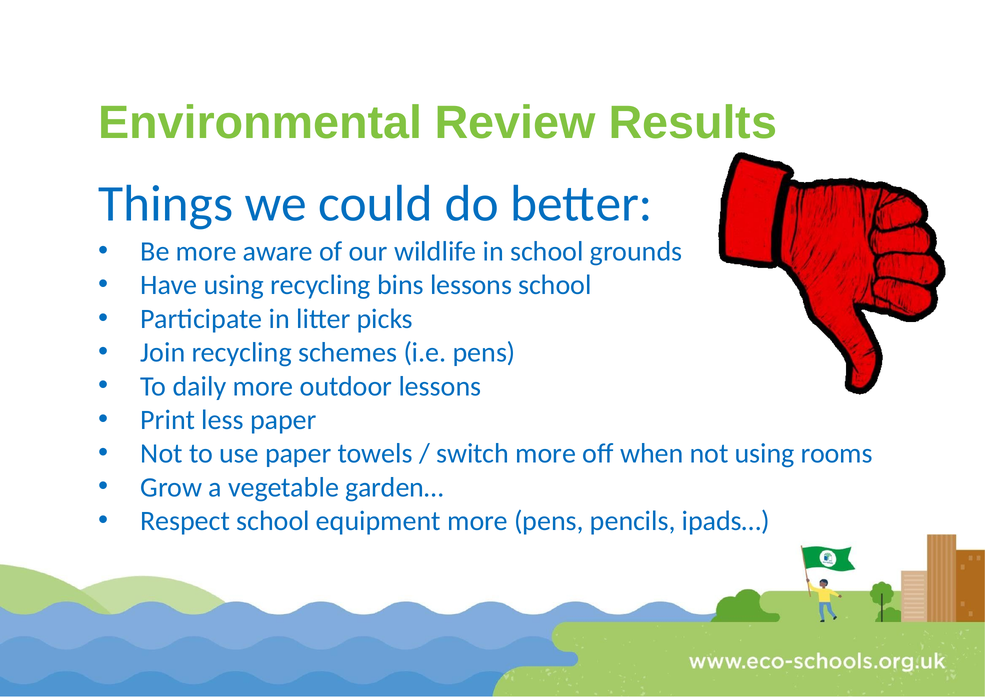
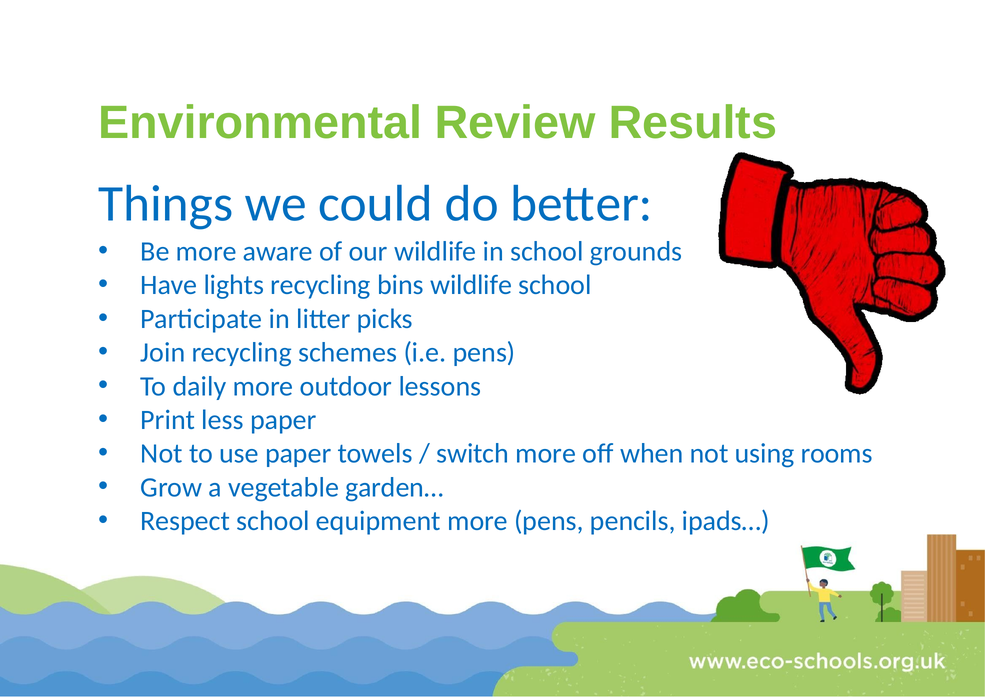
Have using: using -> lights
bins lessons: lessons -> wildlife
